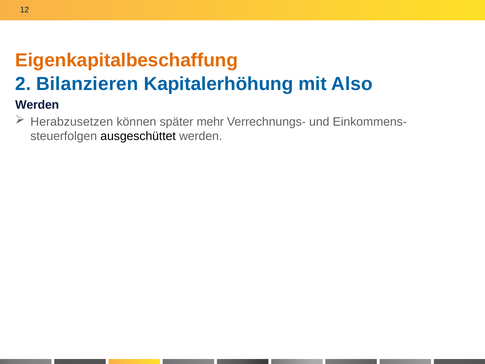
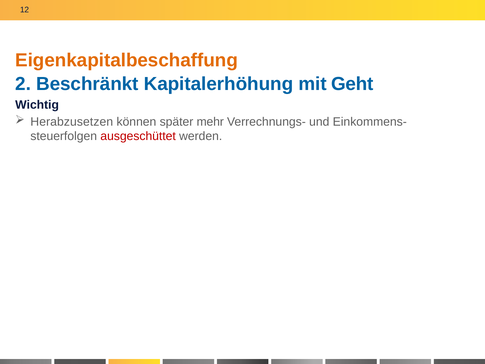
Bilanzieren: Bilanzieren -> Beschränkt
Also: Also -> Geht
Werden at (37, 105): Werden -> Wichtig
ausgeschüttet colour: black -> red
